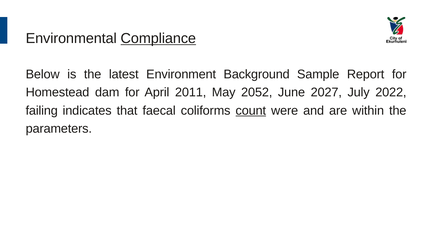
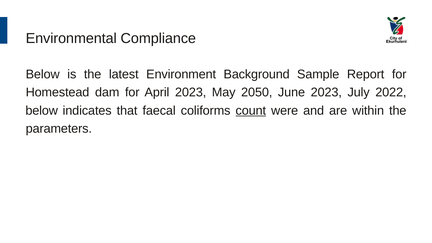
Compliance underline: present -> none
April 2011: 2011 -> 2023
2052: 2052 -> 2050
June 2027: 2027 -> 2023
failing at (42, 111): failing -> below
